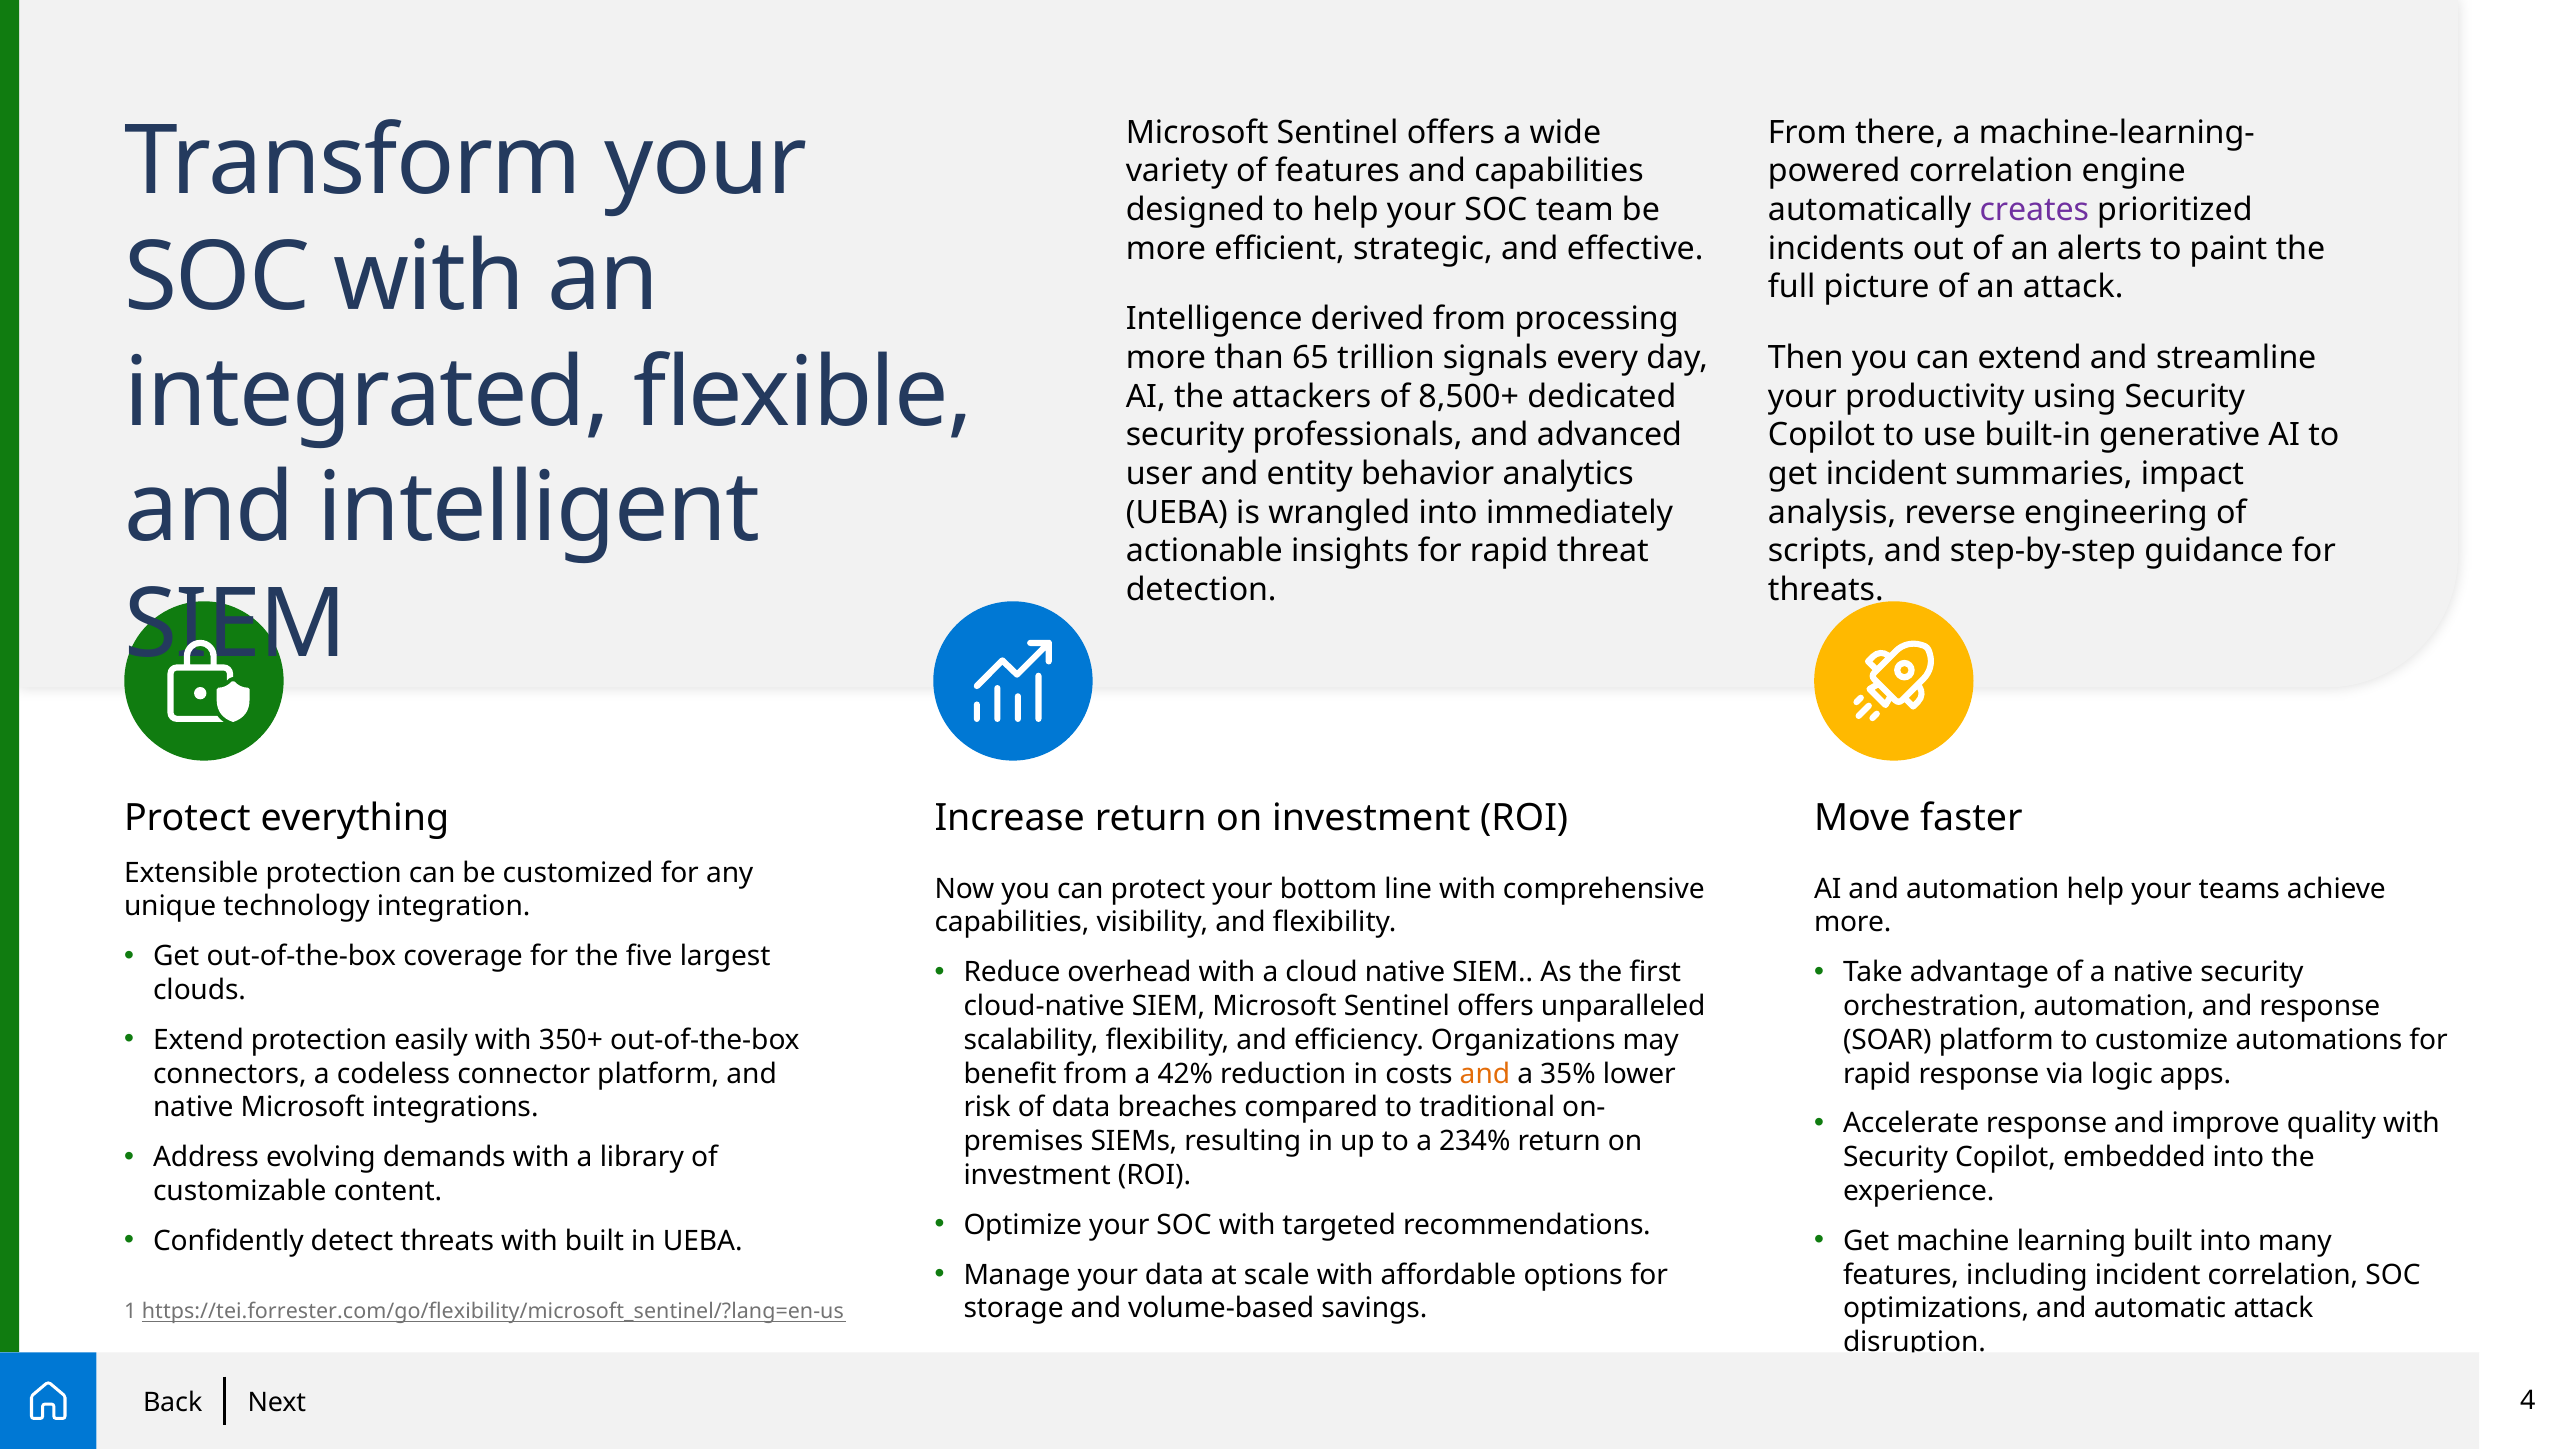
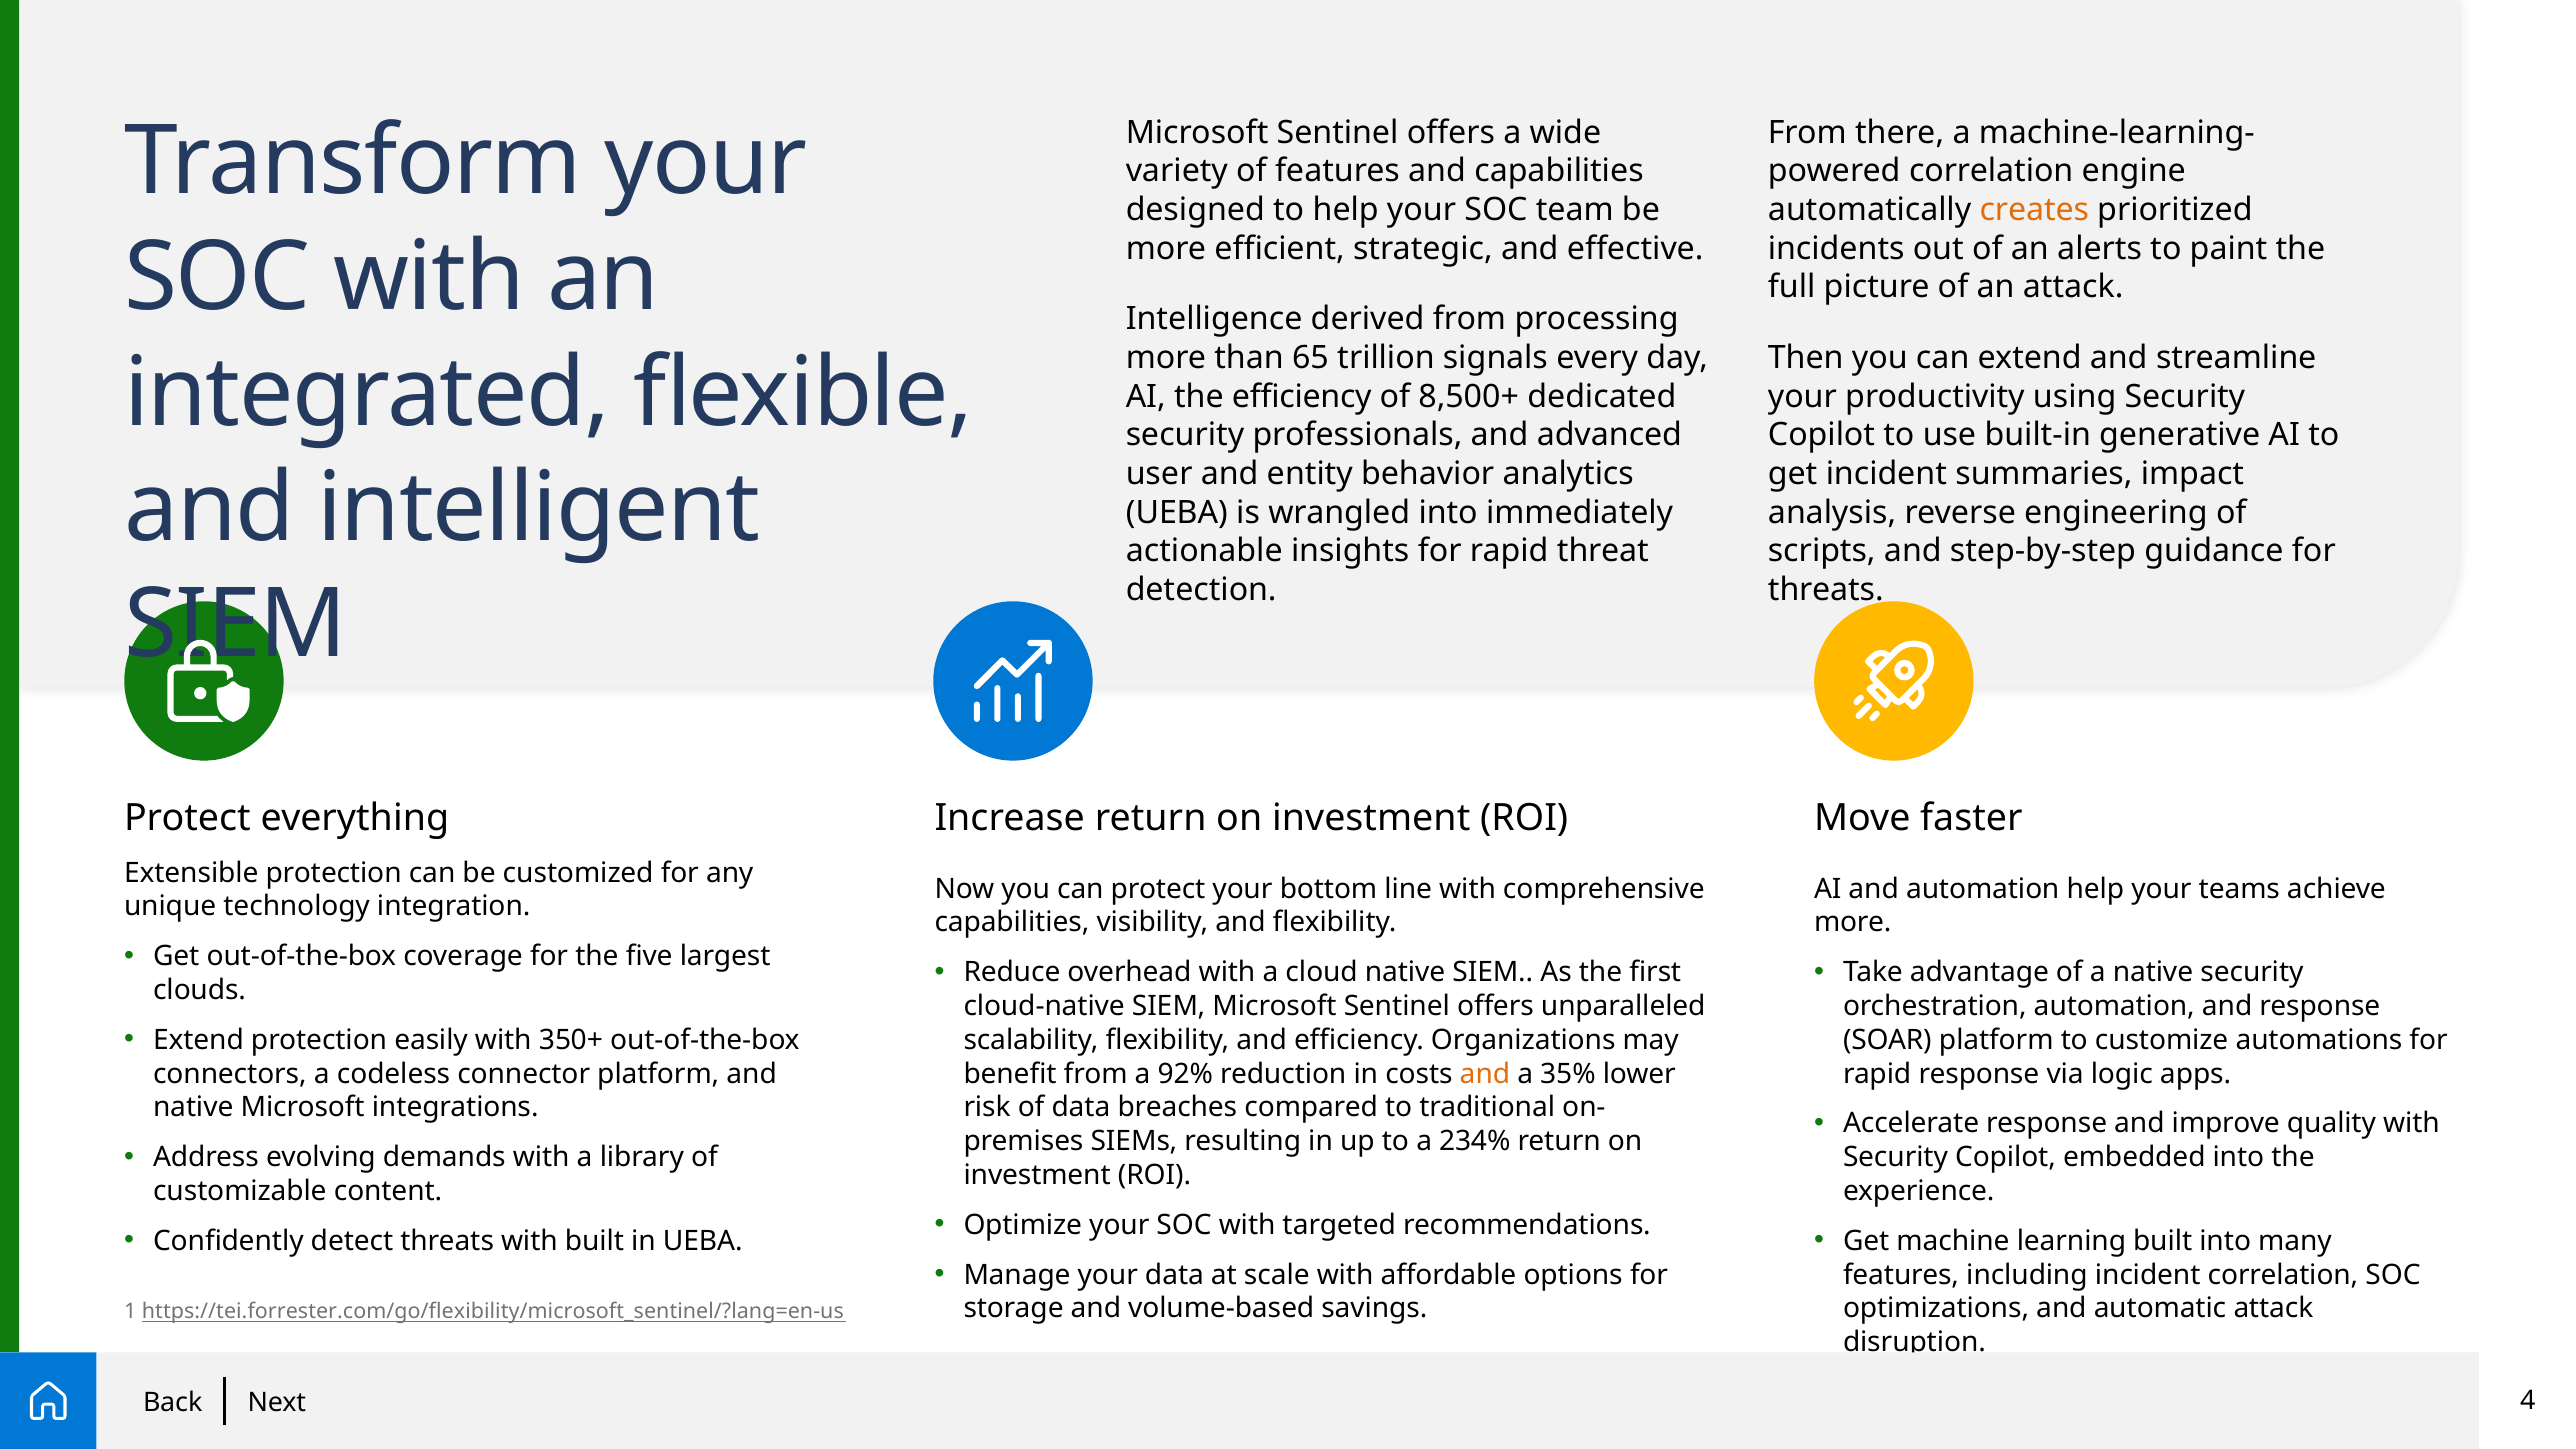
creates colour: purple -> orange
the attackers: attackers -> efficiency
42%: 42% -> 92%
